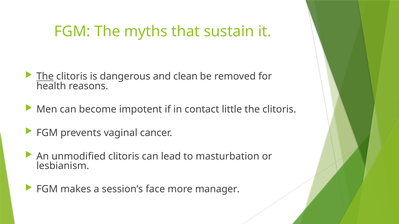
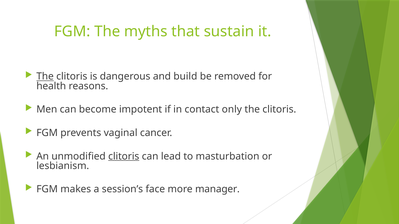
clean: clean -> build
little: little -> only
clitoris at (124, 157) underline: none -> present
